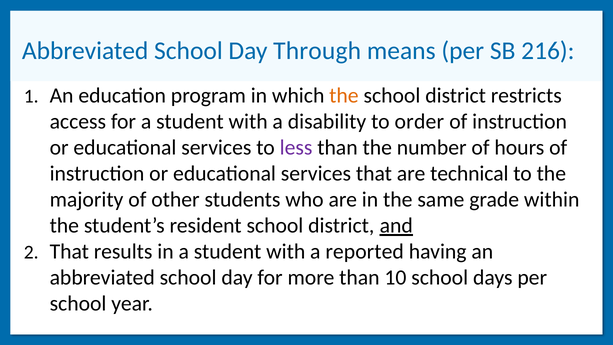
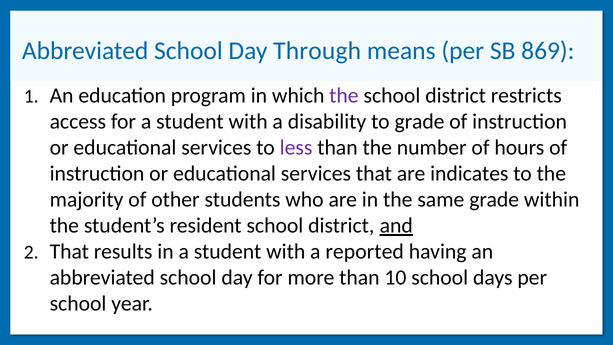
216: 216 -> 869
the at (344, 95) colour: orange -> purple
to order: order -> grade
technical: technical -> indicates
